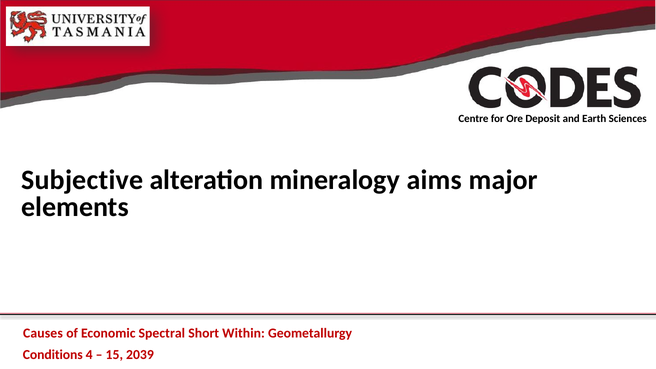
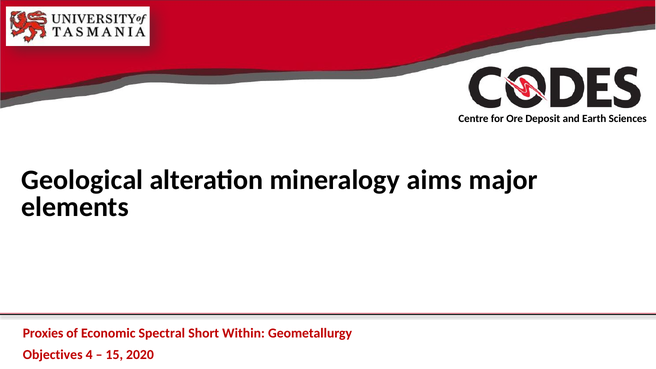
Subjective: Subjective -> Geological
Causes: Causes -> Proxies
Conditions: Conditions -> Objectives
2039: 2039 -> 2020
